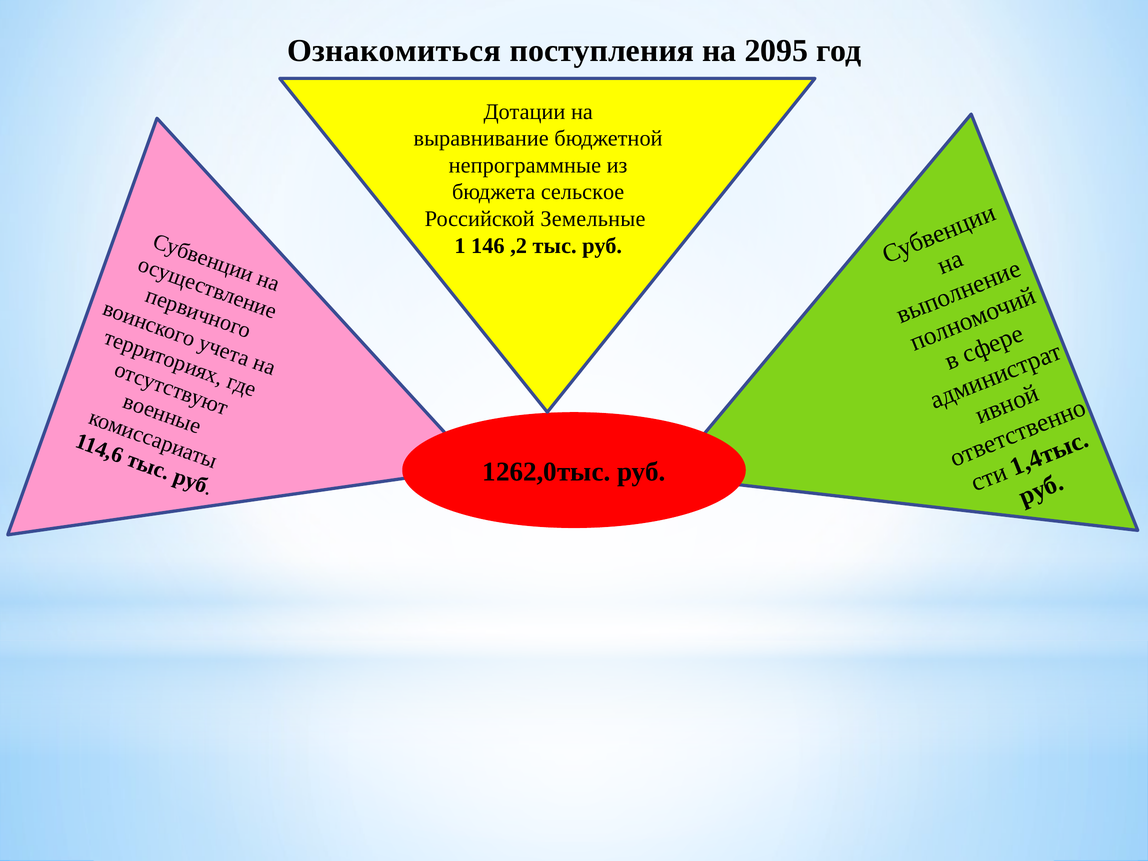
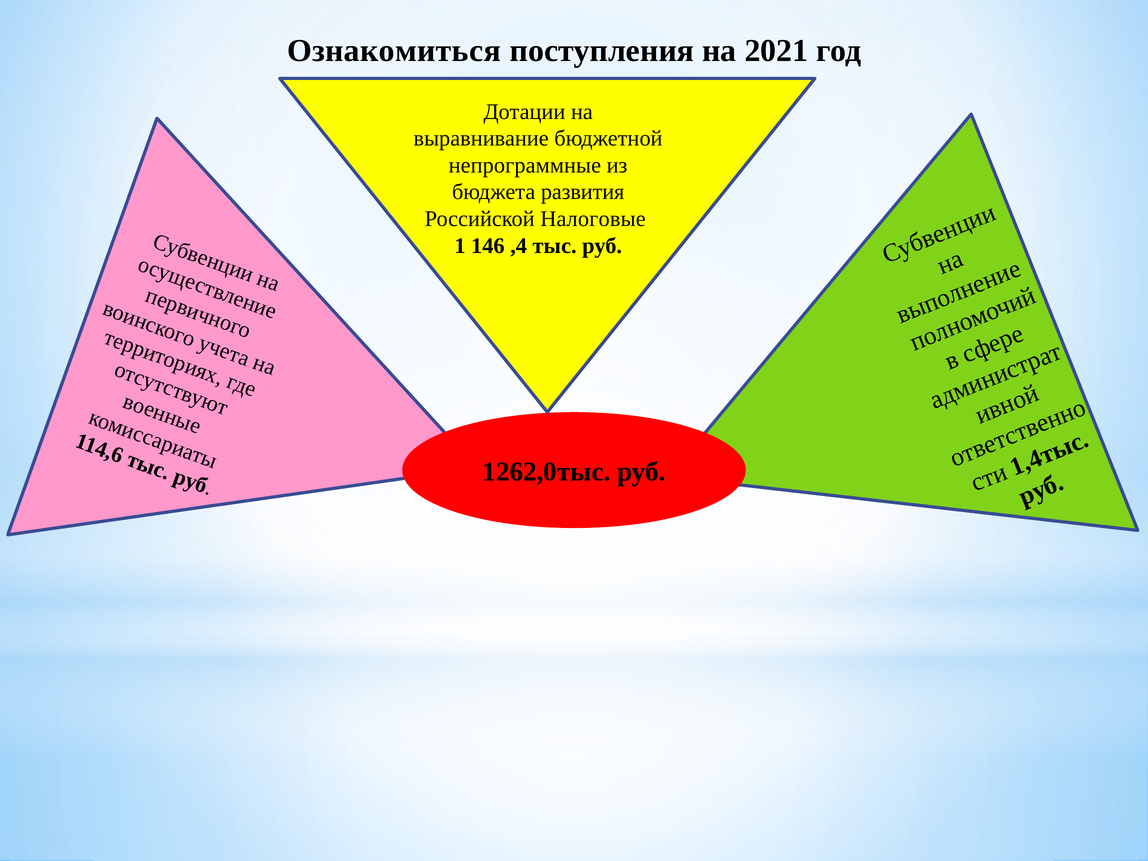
2095: 2095 -> 2021
сельское: сельское -> развития
Земельные: Земельные -> Налоговые
,2: ,2 -> ,4
